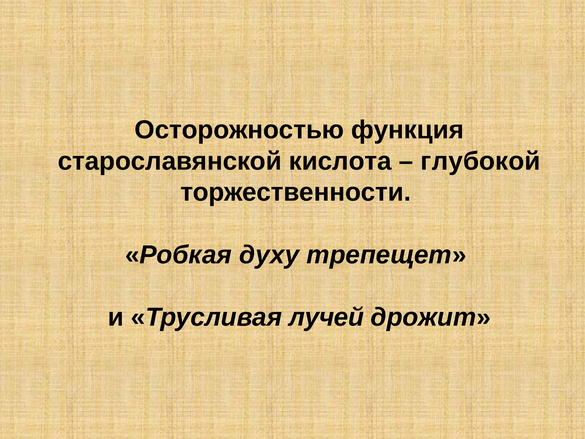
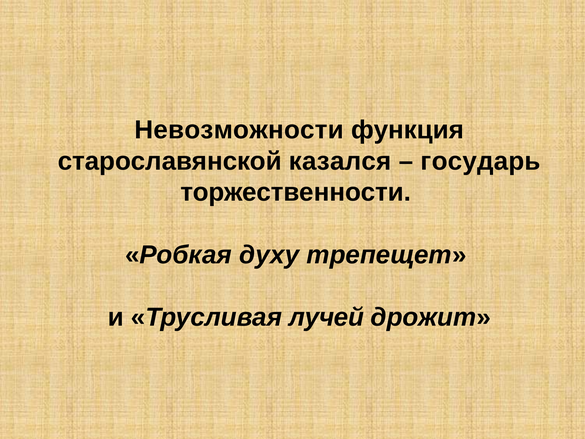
Осторожностью: Осторожностью -> Невозможности
кислота: кислота -> казался
глубокой: глубокой -> государь
